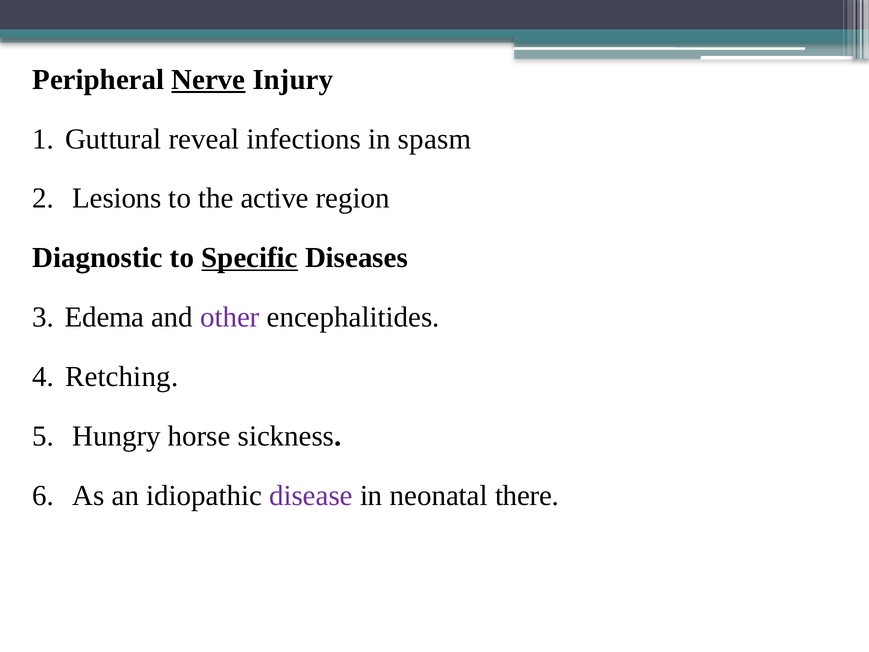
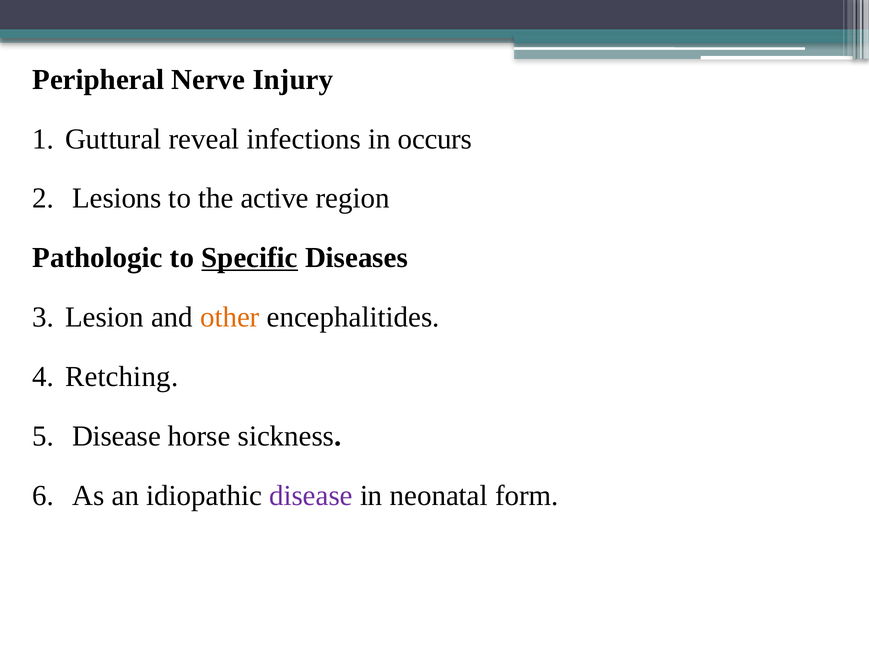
Nerve underline: present -> none
spasm: spasm -> occurs
Diagnostic: Diagnostic -> Pathologic
Edema: Edema -> Lesion
other colour: purple -> orange
Hungry at (116, 436): Hungry -> Disease
there: there -> form
